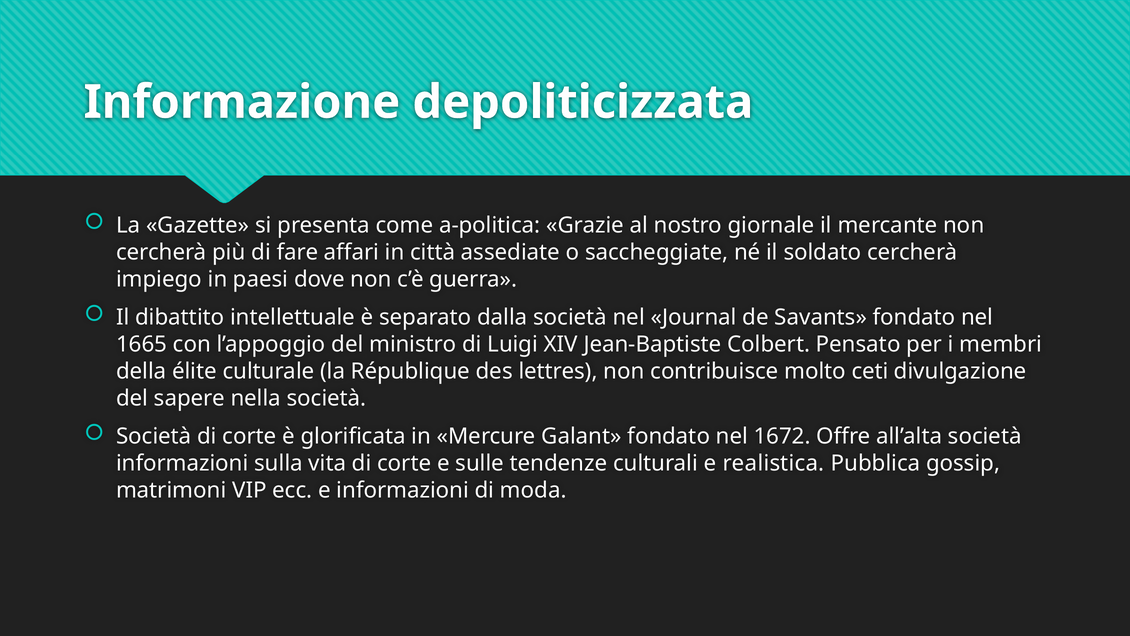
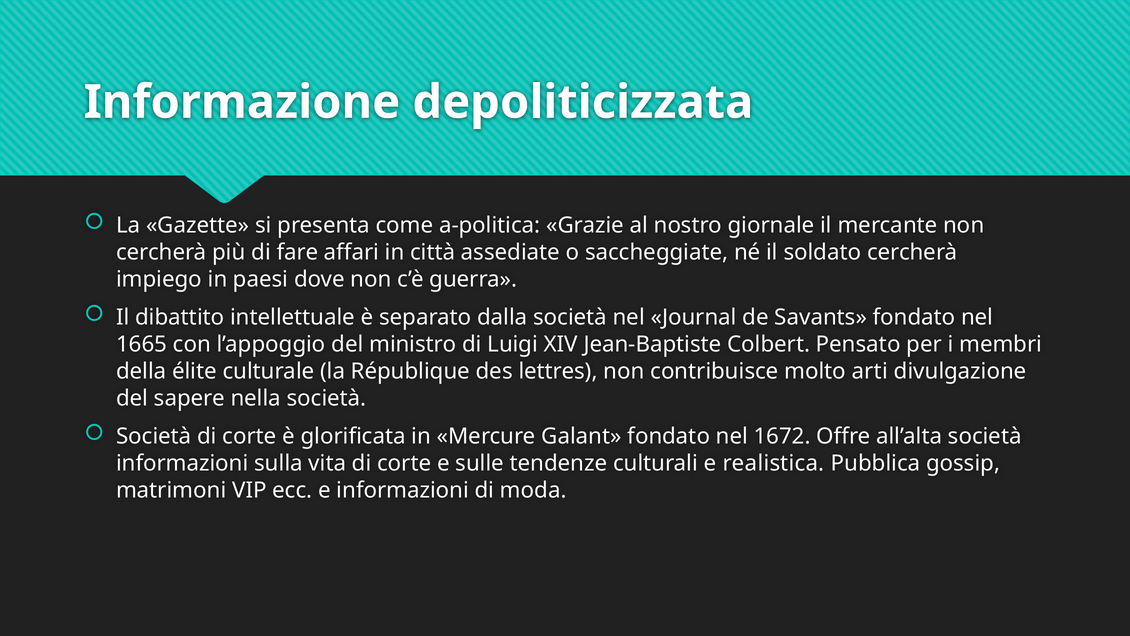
ceti: ceti -> arti
